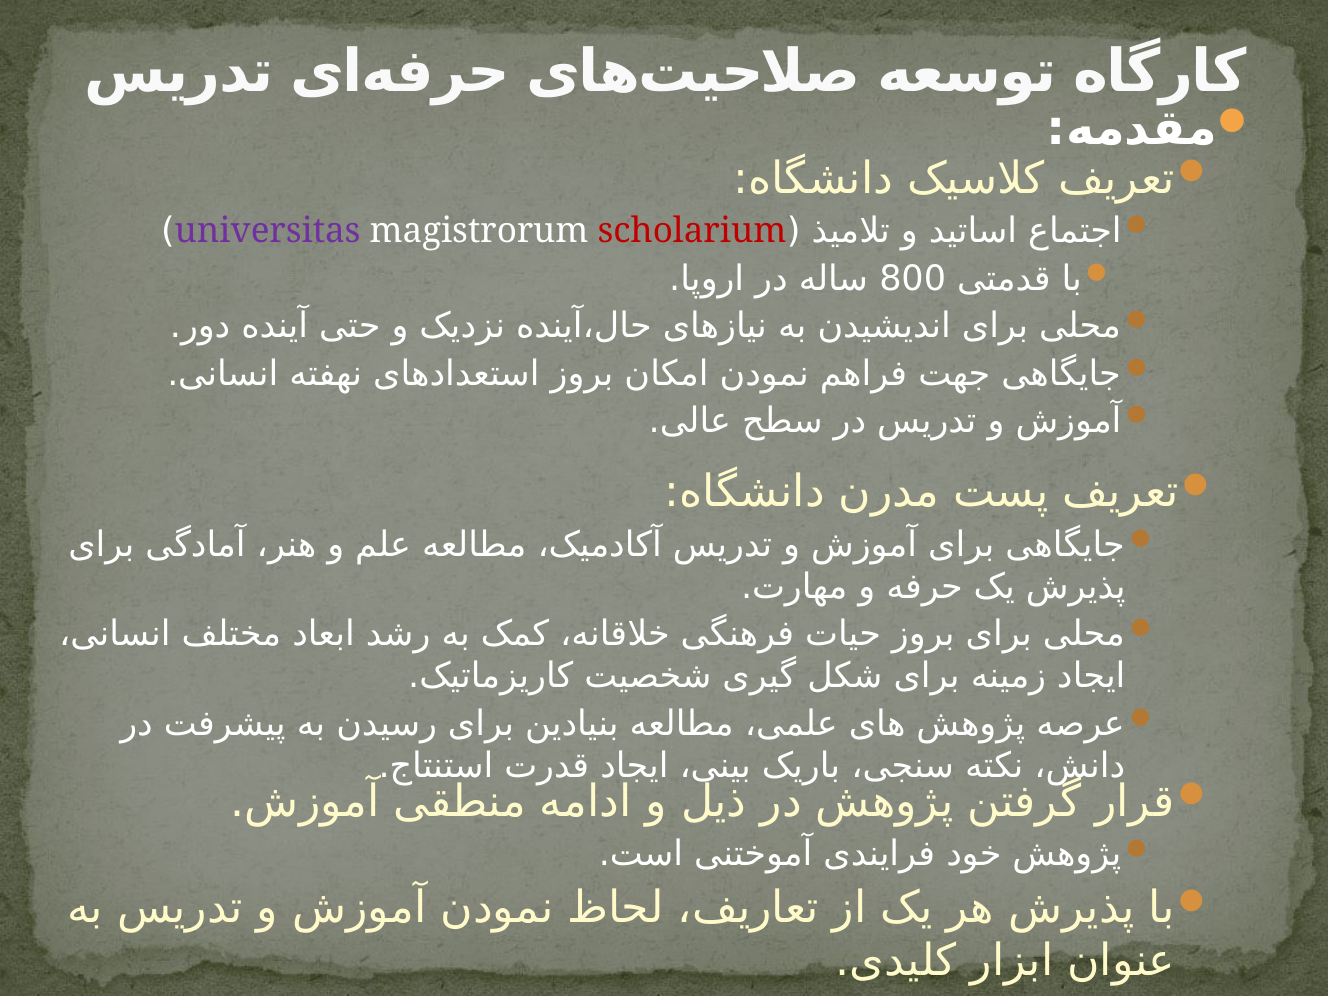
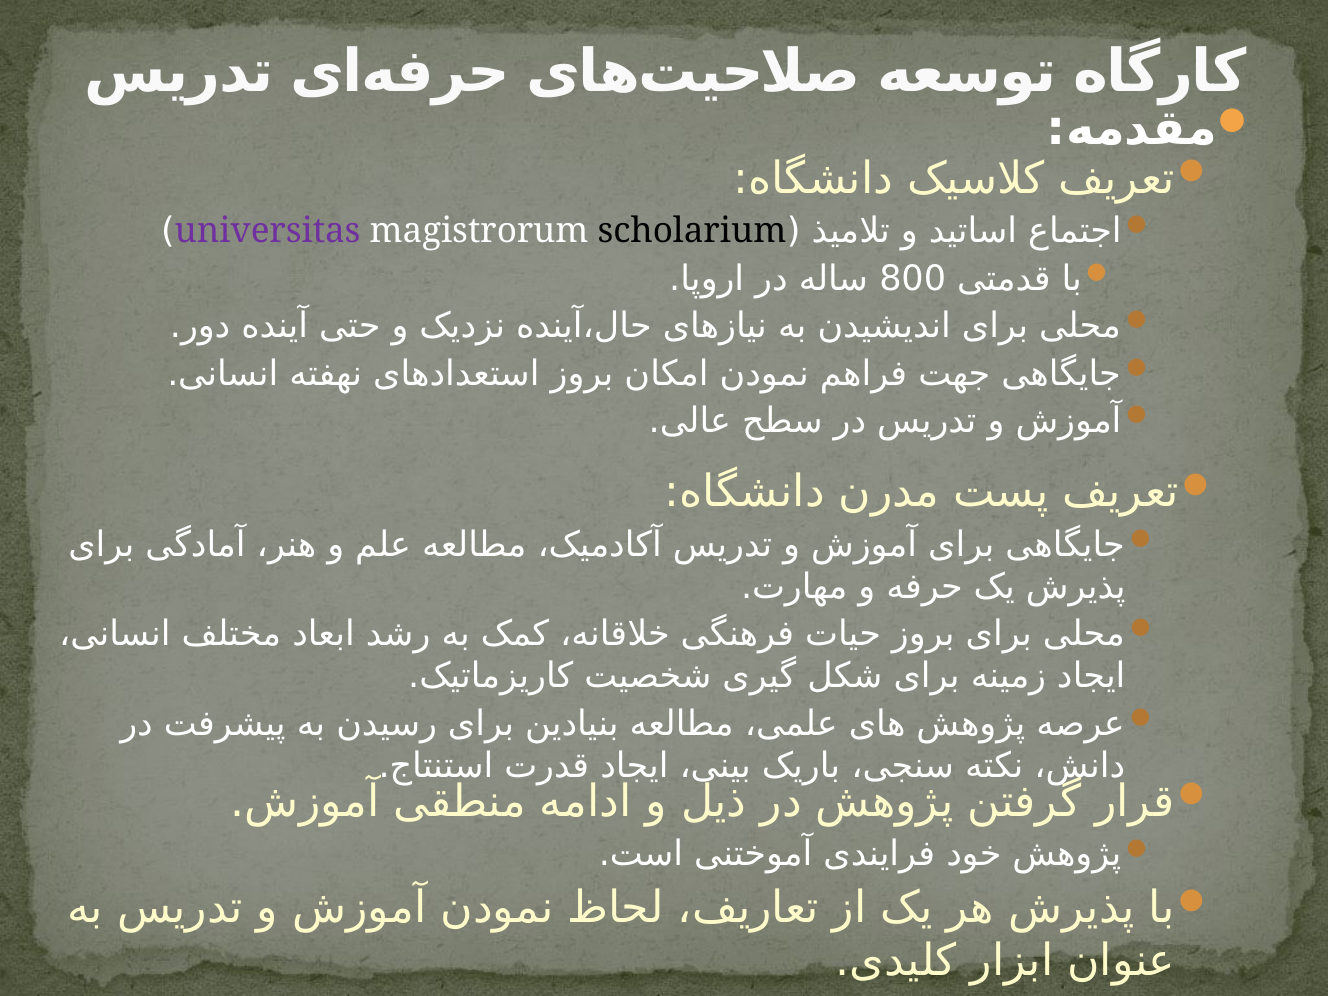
scholarium colour: red -> black
